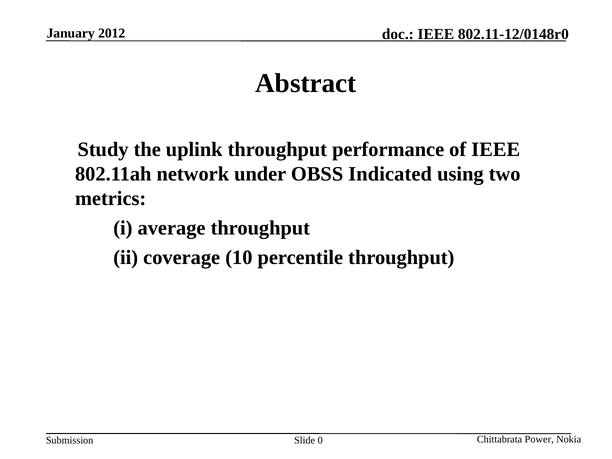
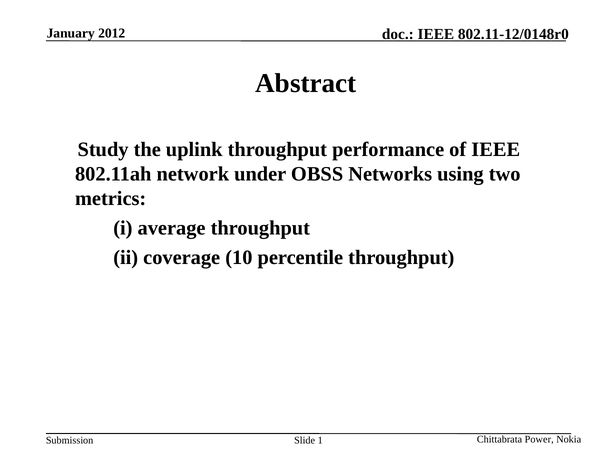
Indicated: Indicated -> Networks
0: 0 -> 1
